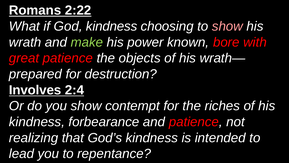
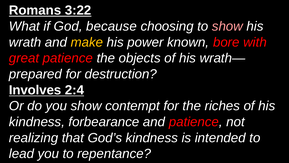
2:22: 2:22 -> 3:22
God kindness: kindness -> because
make colour: light green -> yellow
